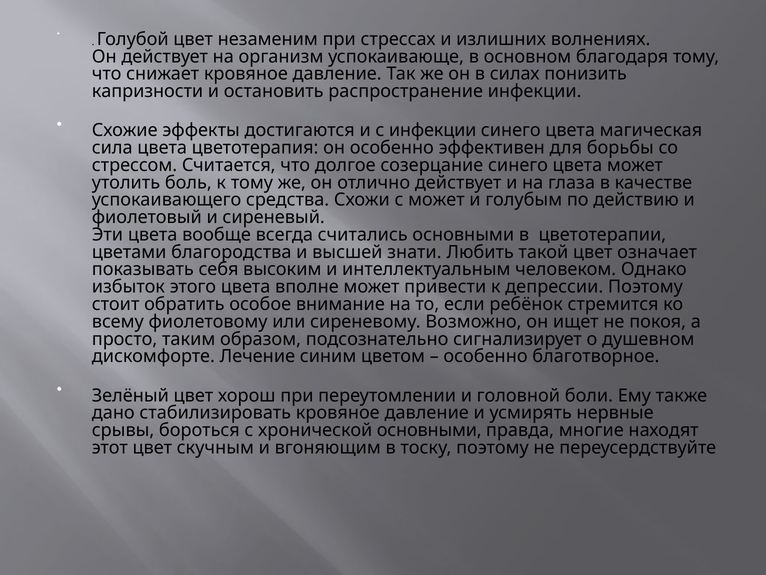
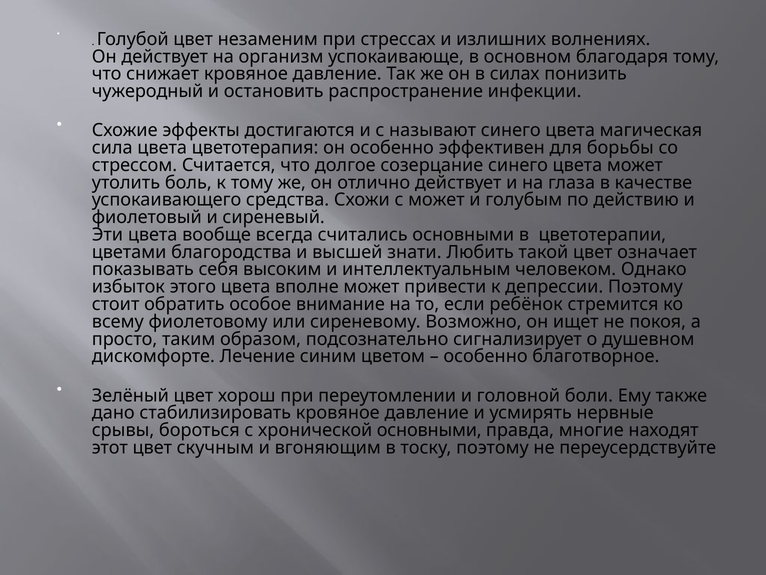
капризности: капризности -> чужеродный
с инфекции: инфекции -> называют
